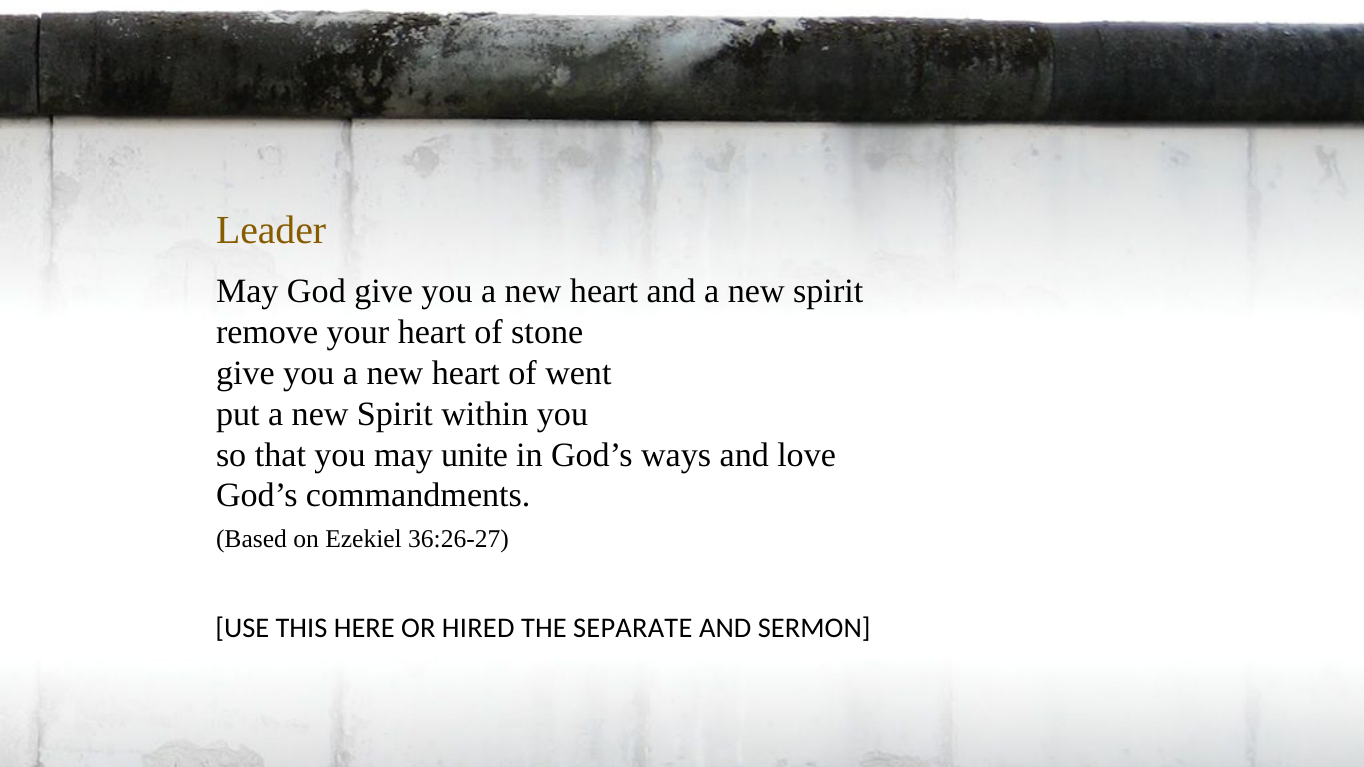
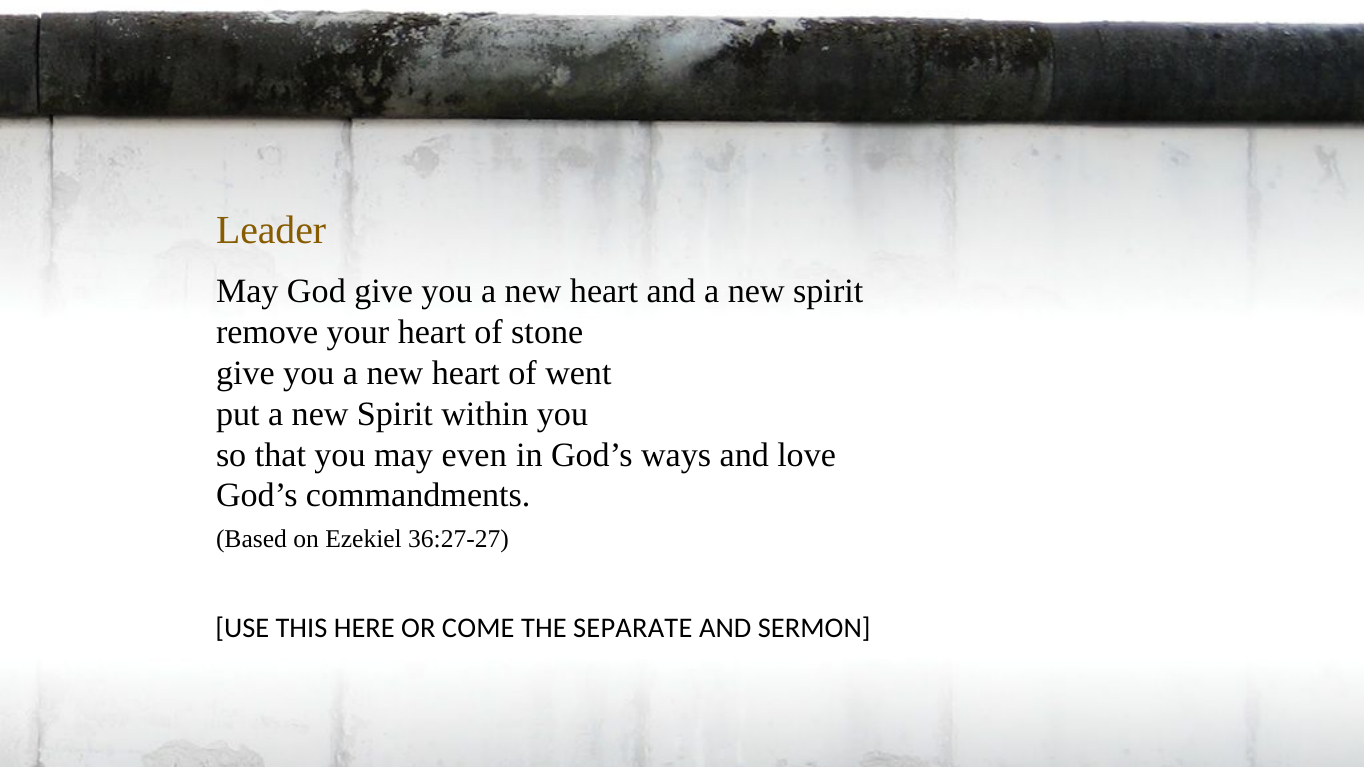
unite: unite -> even
36:26-27: 36:26-27 -> 36:27-27
HIRED: HIRED -> COME
